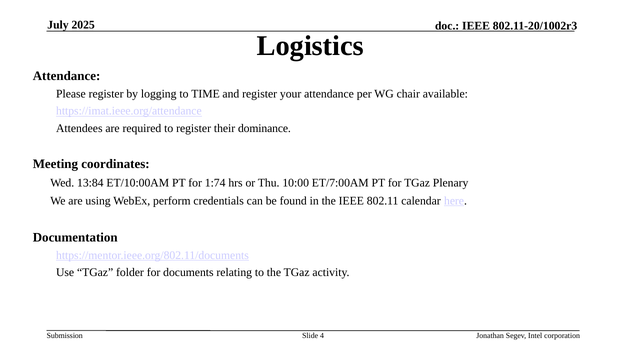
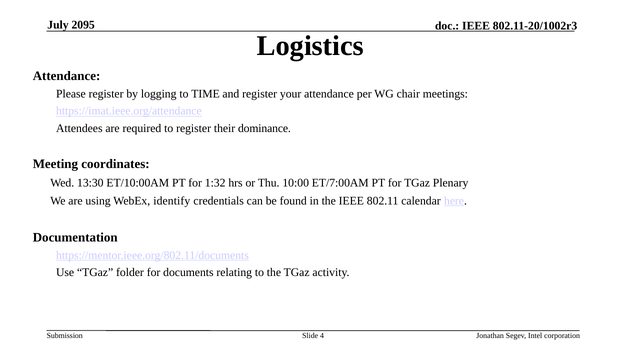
2025: 2025 -> 2095
available: available -> meetings
13:84: 13:84 -> 13:30
1:74: 1:74 -> 1:32
perform: perform -> identify
